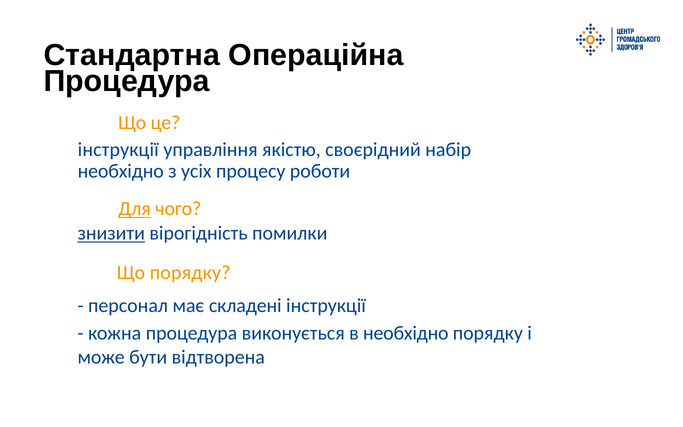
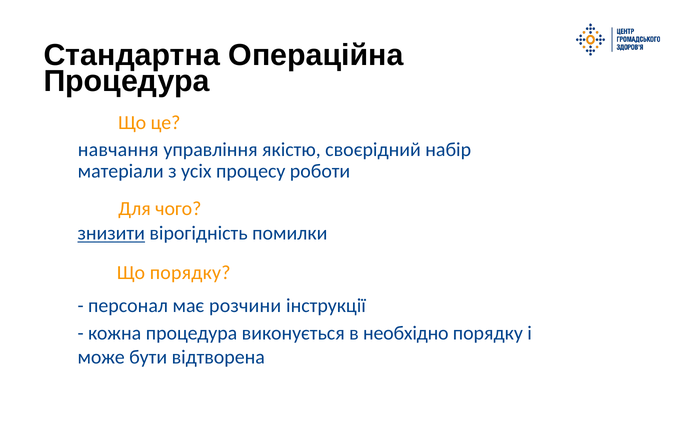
інструкції at (118, 149): інструкції -> навчання
необхідно at (121, 171): необхідно -> матеріали
Для underline: present -> none
складені: складені -> розчини
